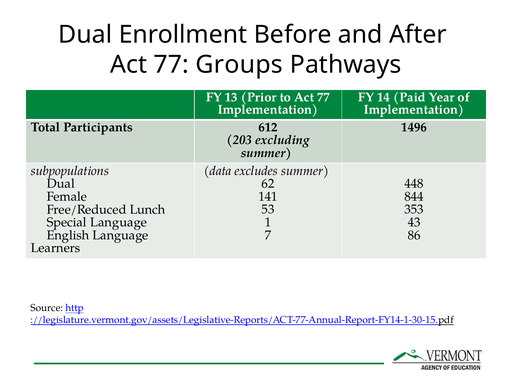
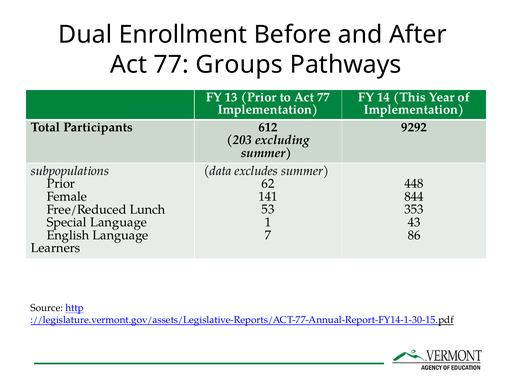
Paid: Paid -> This
1496: 1496 -> 9292
Dual at (61, 184): Dual -> Prior
